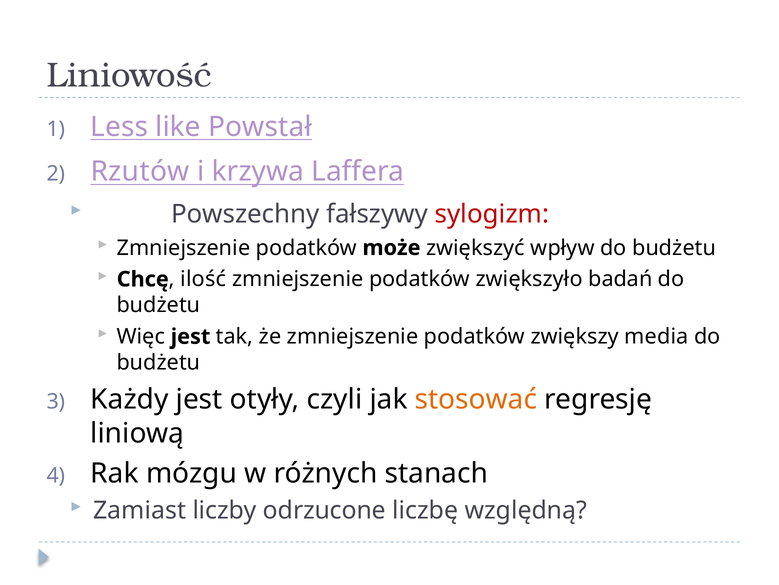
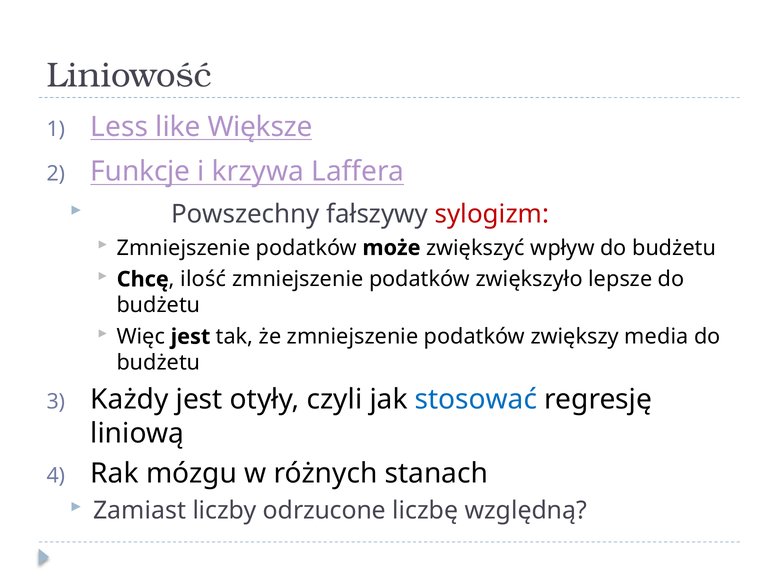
Powstał: Powstał -> Większe
Rzutów: Rzutów -> Funkcje
badań: badań -> lepsze
stosować colour: orange -> blue
